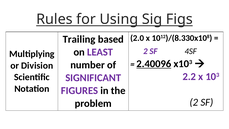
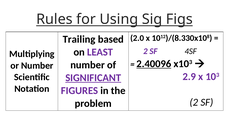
or Division: Division -> Number
2.2: 2.2 -> 2.9
SIGNIFICANT underline: none -> present
